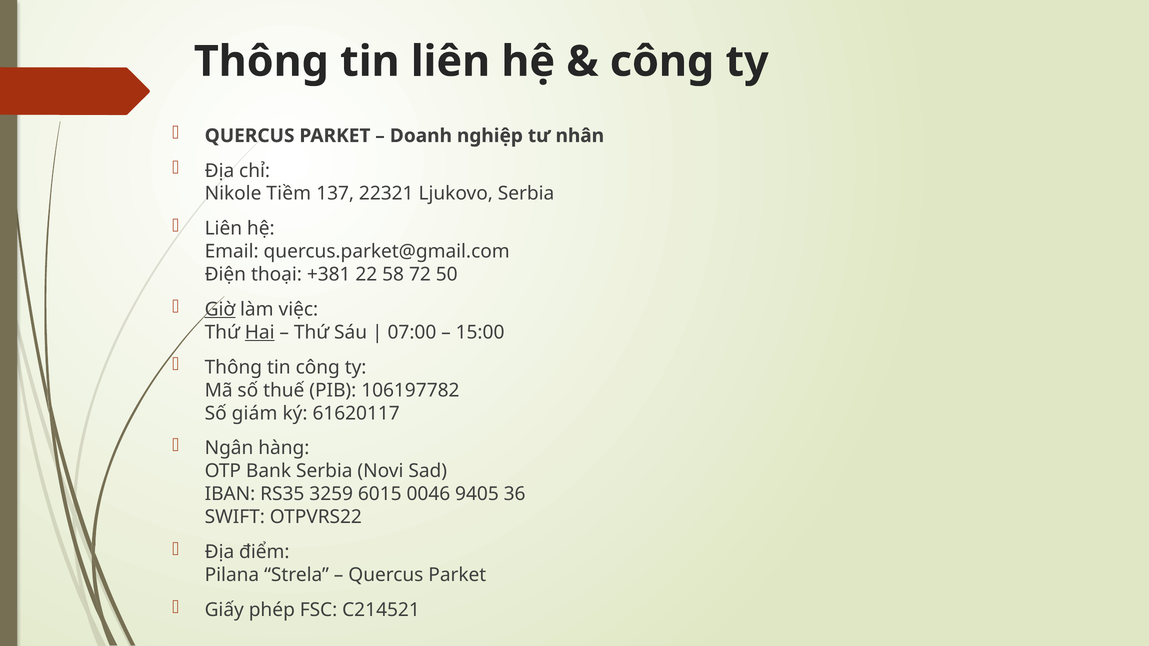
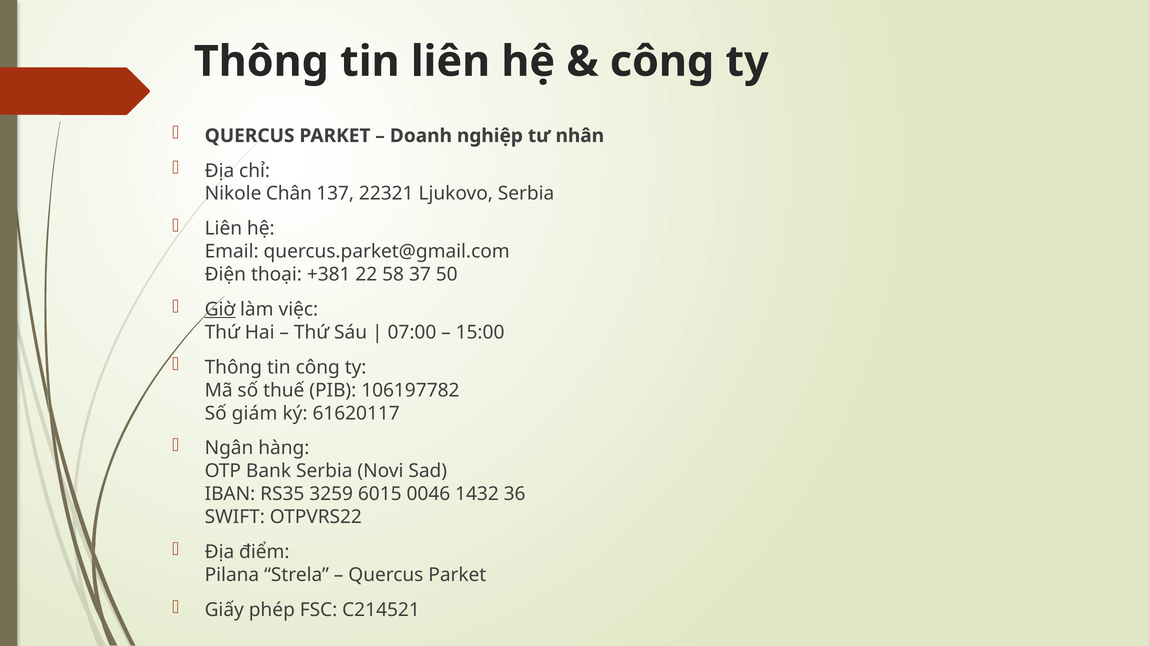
Tiềm: Tiềm -> Chân
72: 72 -> 37
Hai underline: present -> none
9405: 9405 -> 1432
